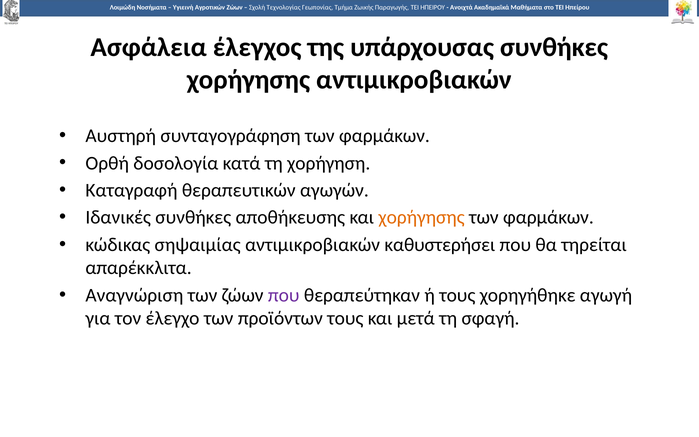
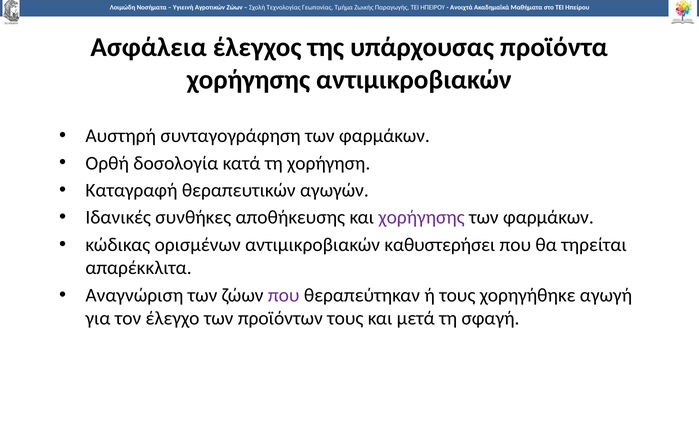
υπάρχουσας συνθήκες: συνθήκες -> προϊόντα
χορήγησης at (422, 217) colour: orange -> purple
σηψαιμίας: σηψαιμίας -> ορισμένων
